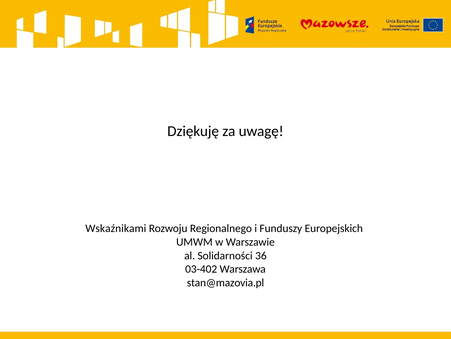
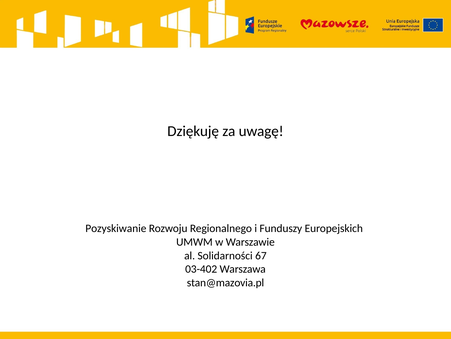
Wskaźnikami: Wskaźnikami -> Pozyskiwanie
36: 36 -> 67
